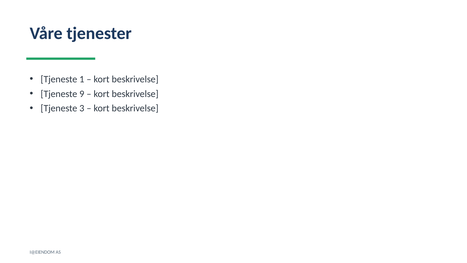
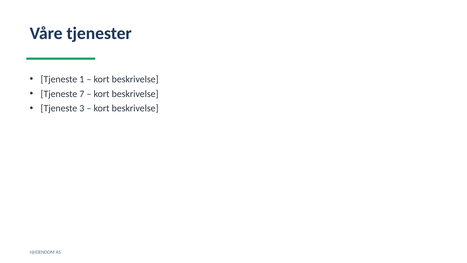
9: 9 -> 7
